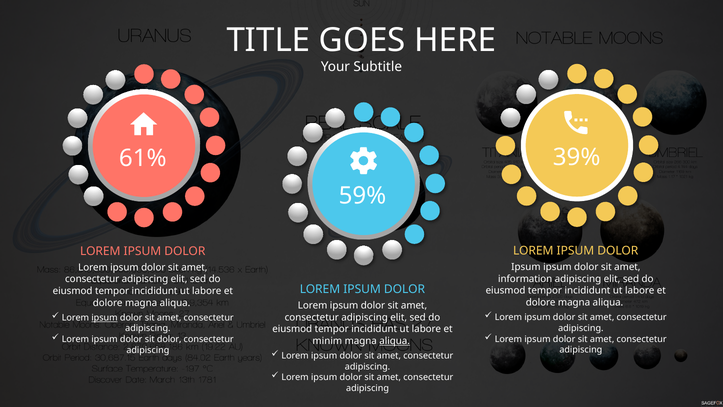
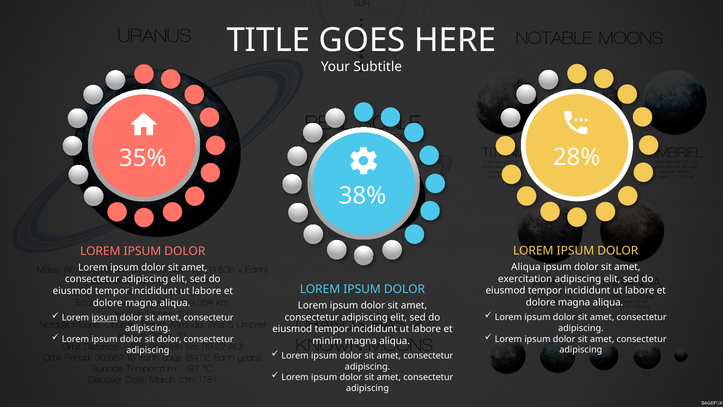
39%: 39% -> 28%
61%: 61% -> 35%
59%: 59% -> 38%
Ipsum at (526, 267): Ipsum -> Aliqua
information: information -> exercitation
aliqua at (395, 341) underline: present -> none
